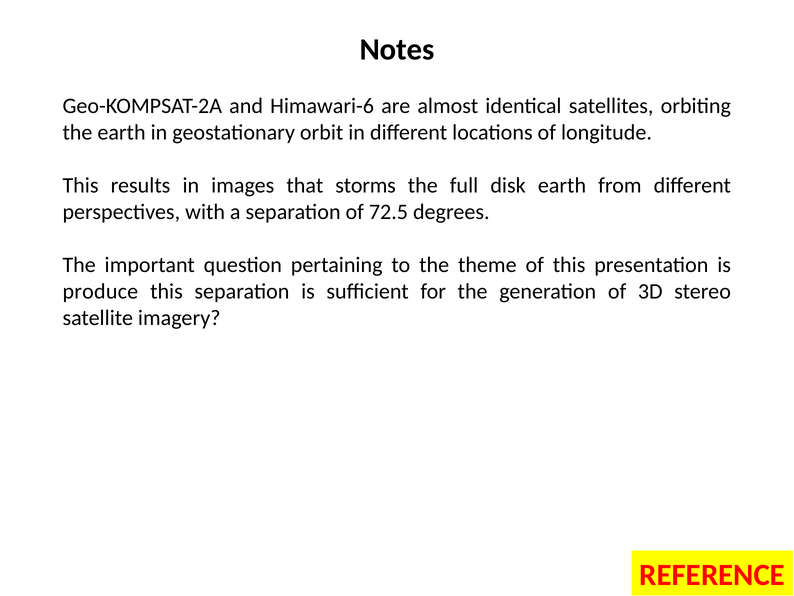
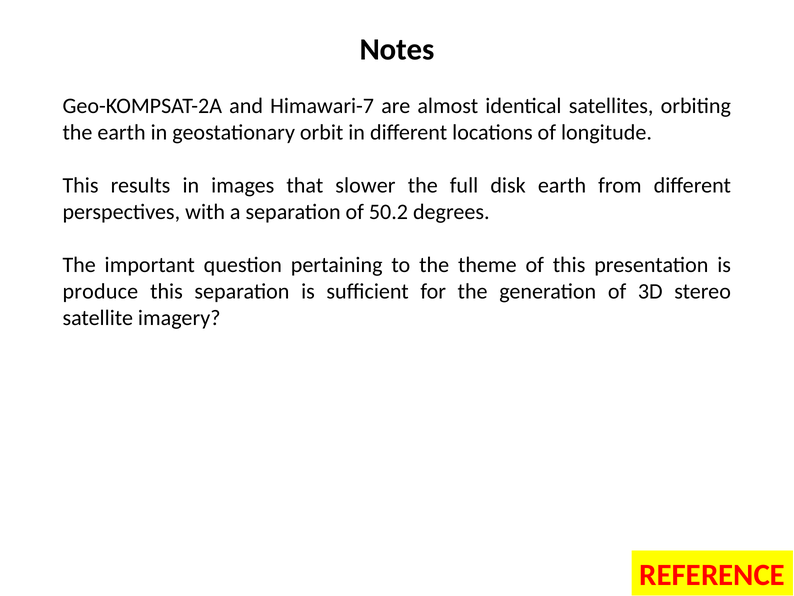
Himawari-6: Himawari-6 -> Himawari-7
storms: storms -> slower
72.5: 72.5 -> 50.2
